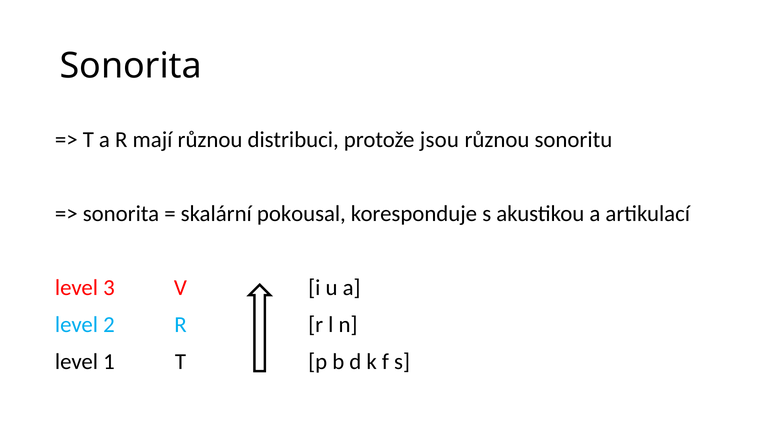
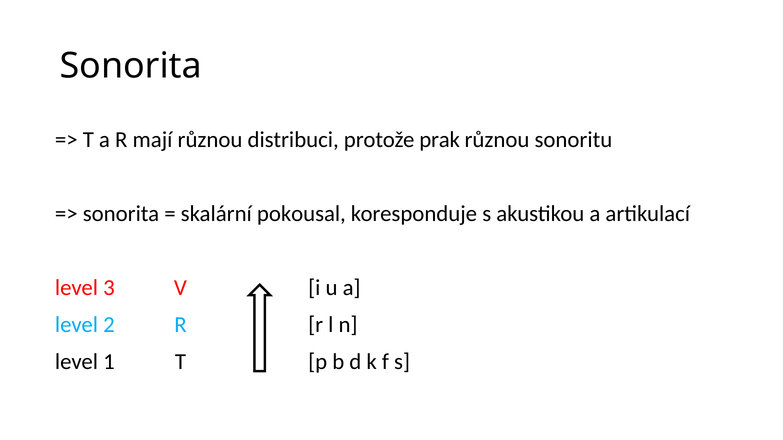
jsou: jsou -> prak
